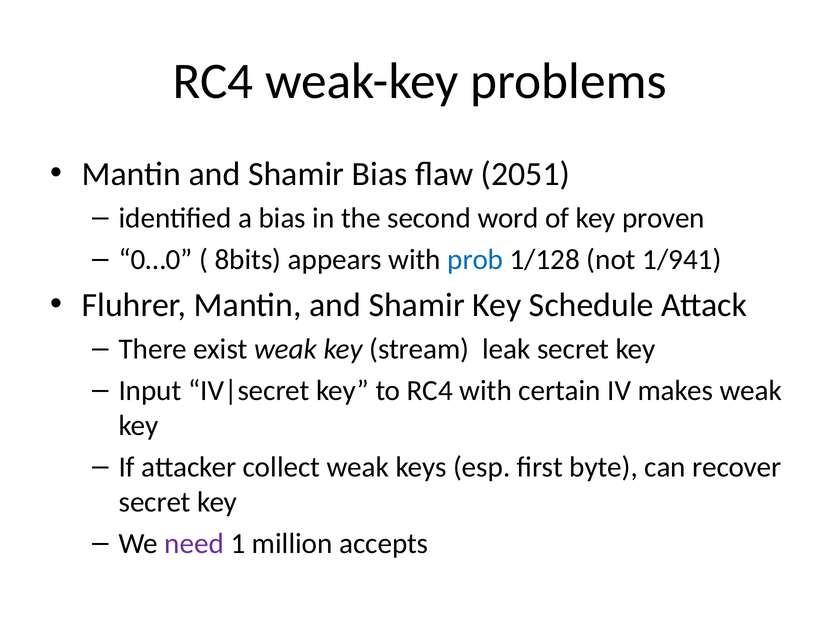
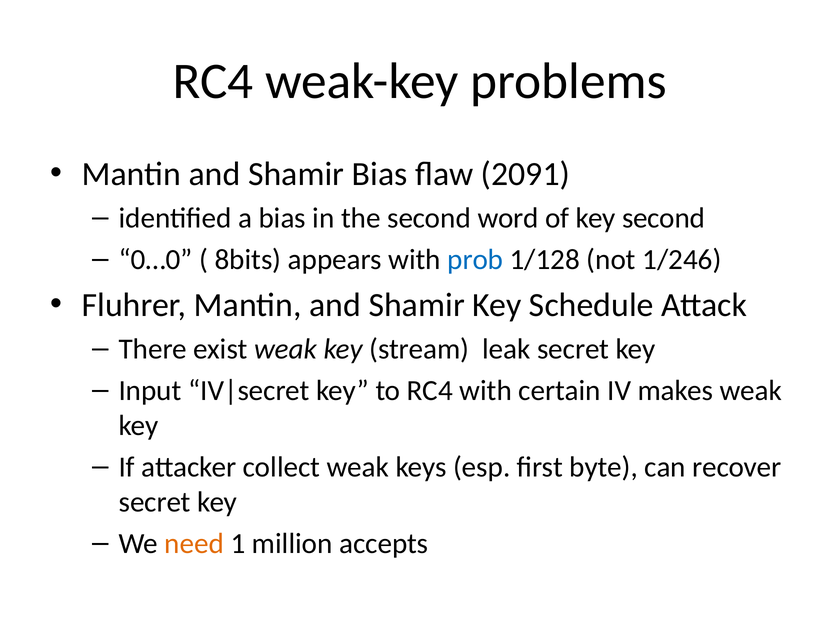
2051: 2051 -> 2091
key proven: proven -> second
1/941: 1/941 -> 1/246
need colour: purple -> orange
